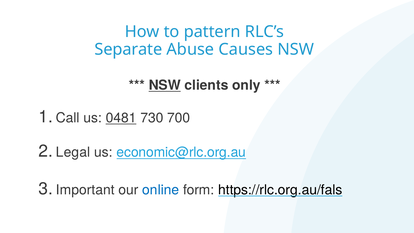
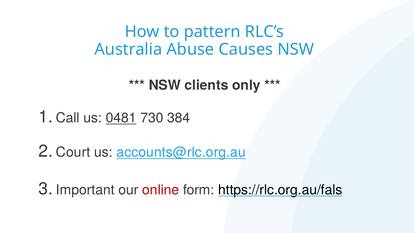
Separate: Separate -> Australia
NSW at (165, 85) underline: present -> none
700: 700 -> 384
Legal: Legal -> Court
economic@rlc.org.au: economic@rlc.org.au -> accounts@rlc.org.au
online colour: blue -> red
